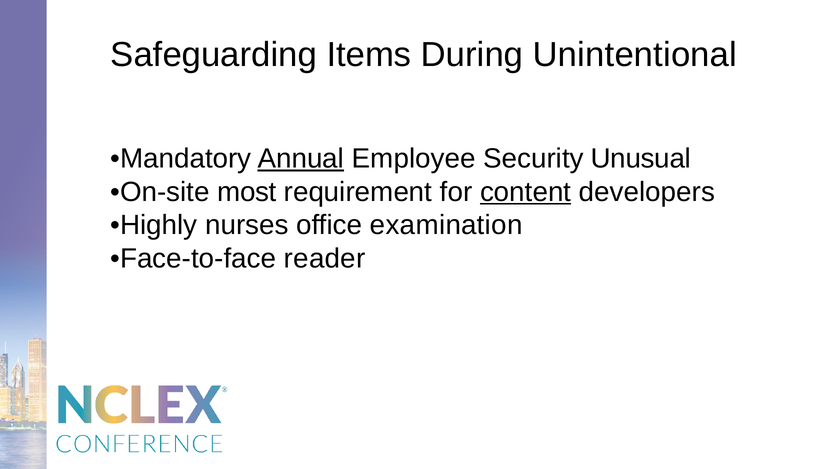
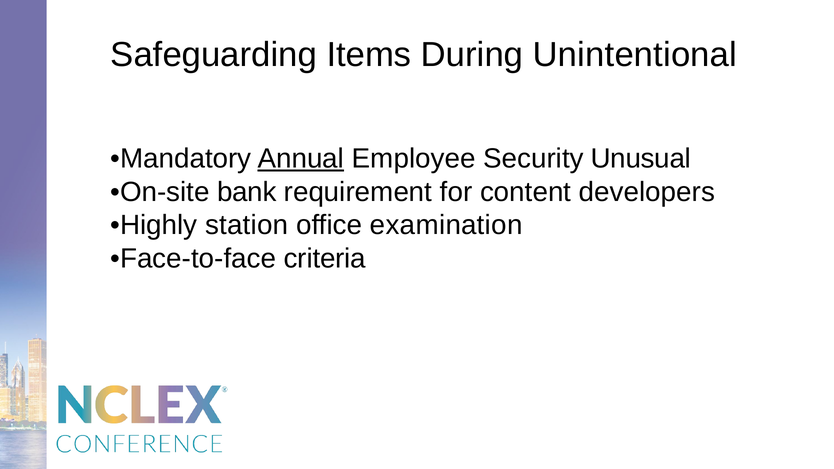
most: most -> bank
content underline: present -> none
nurses: nurses -> station
reader: reader -> criteria
